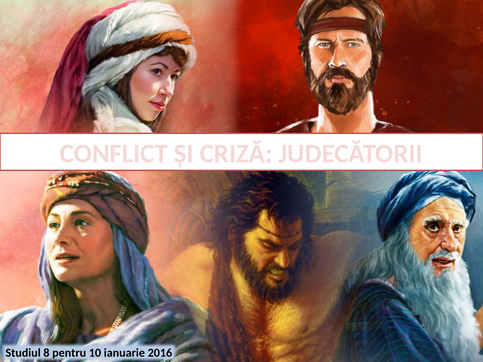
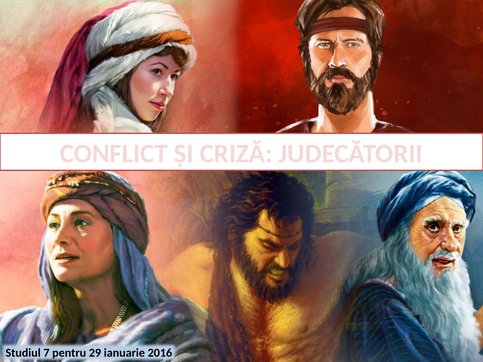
8: 8 -> 7
10: 10 -> 29
